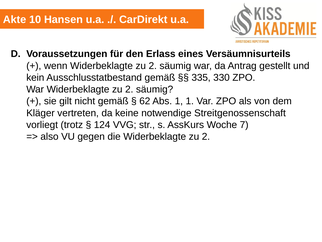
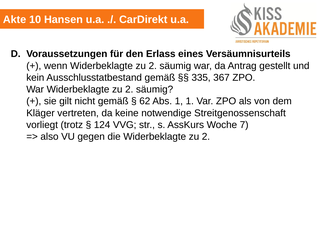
330: 330 -> 367
